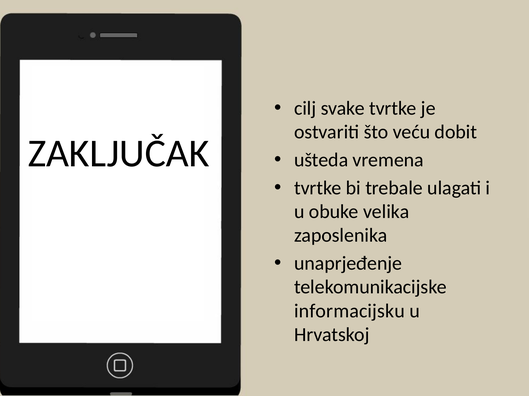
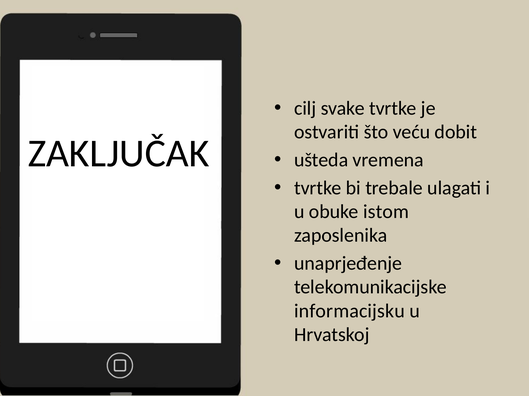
velika: velika -> istom
